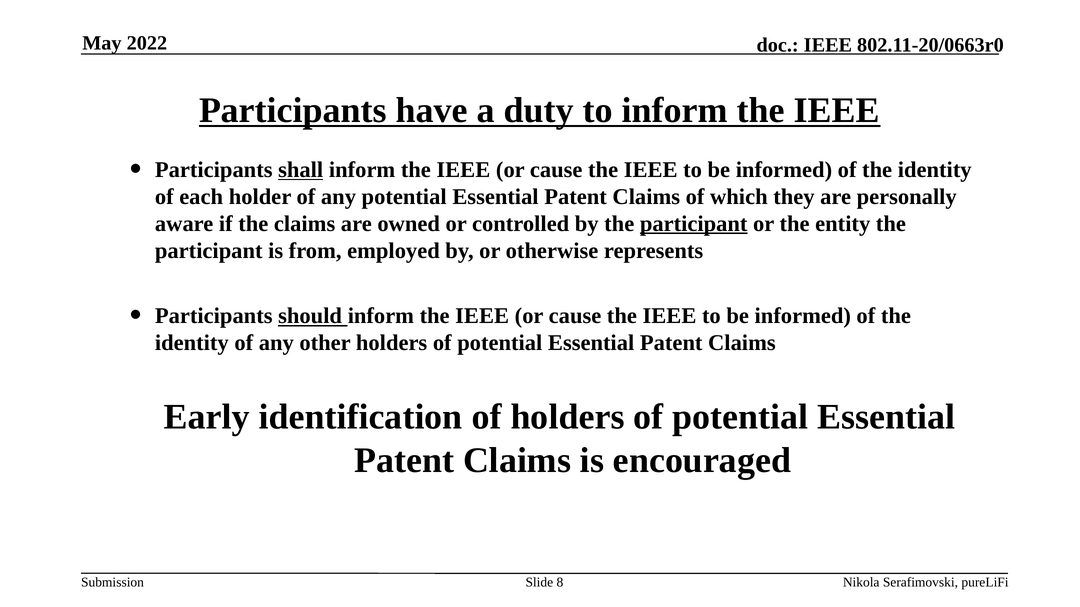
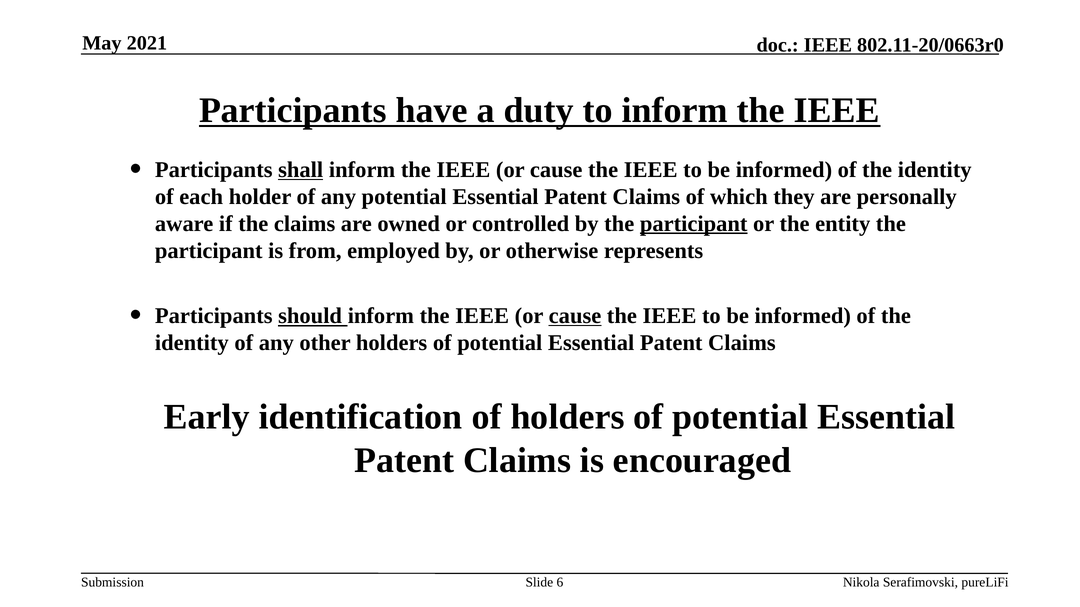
2022: 2022 -> 2021
cause at (575, 316) underline: none -> present
8: 8 -> 6
